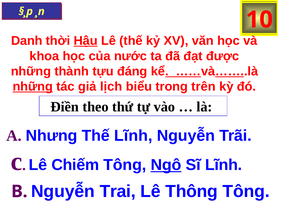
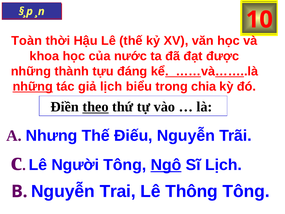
Danh: Danh -> Toàn
Hậu underline: present -> none
trên: trên -> chia
theo underline: none -> present
Thế Lĩnh: Lĩnh -> Điếu
Chiếm: Chiếm -> Người
Sĩ Lĩnh: Lĩnh -> Lịch
